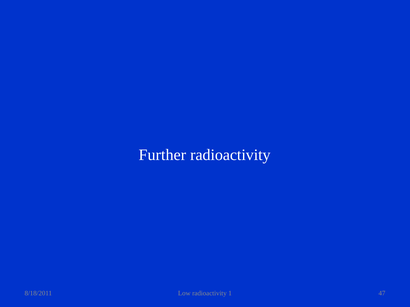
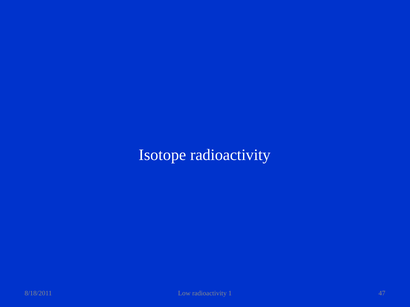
Further: Further -> Isotope
